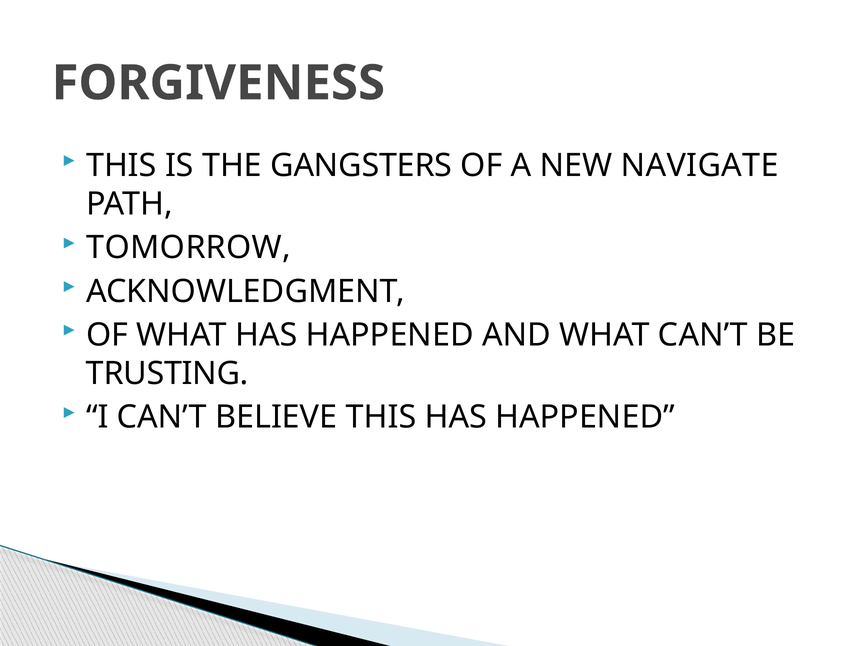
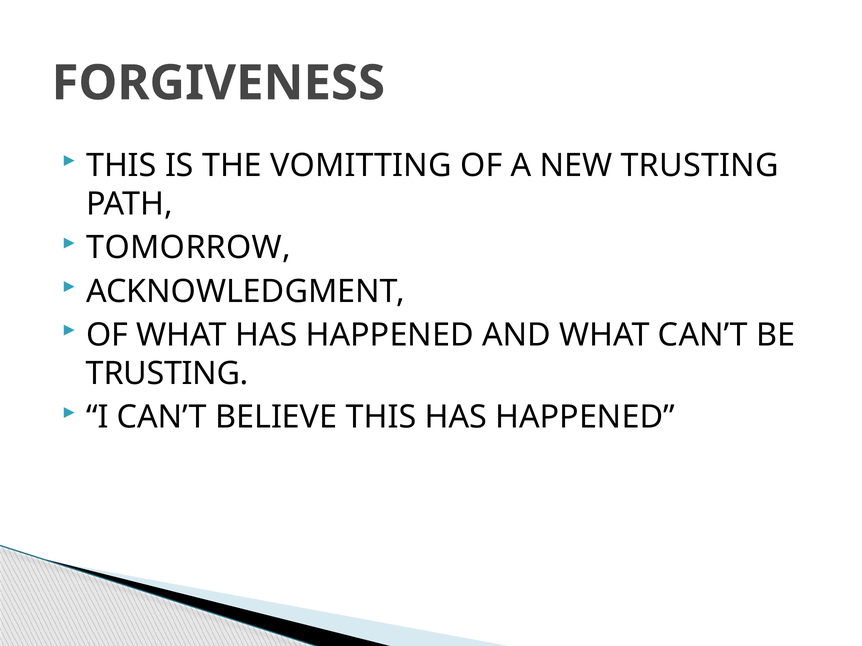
GANGSTERS: GANGSTERS -> VOMITTING
NEW NAVIGATE: NAVIGATE -> TRUSTING
